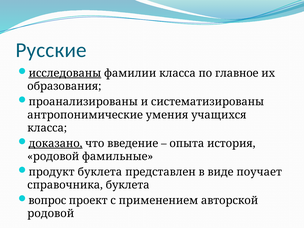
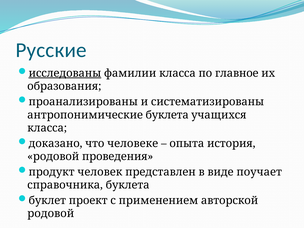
антропонимические умения: умения -> буклета
доказано underline: present -> none
введение: введение -> человеке
фамильные: фамильные -> проведения
продукт буклета: буклета -> человек
вопрос: вопрос -> буклет
